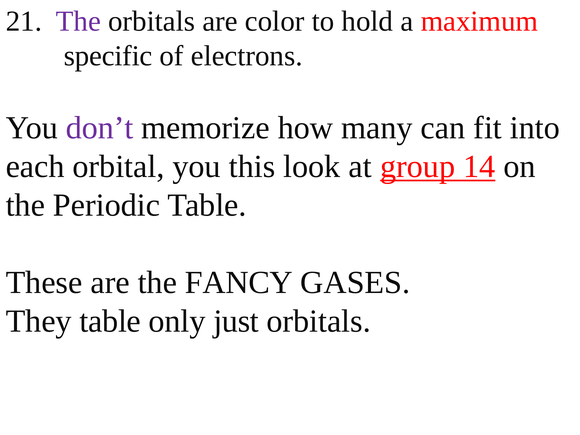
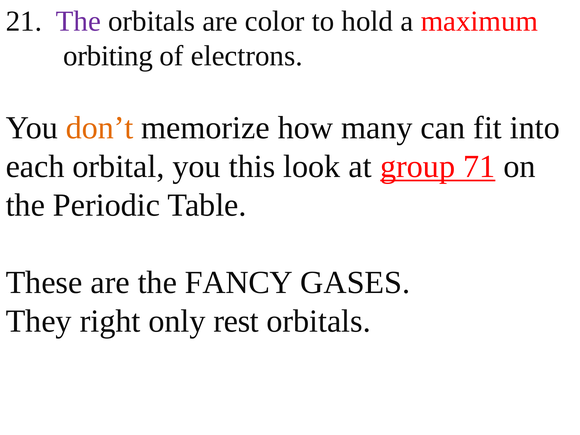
specific: specific -> orbiting
don’t colour: purple -> orange
14: 14 -> 71
They table: table -> right
just: just -> rest
